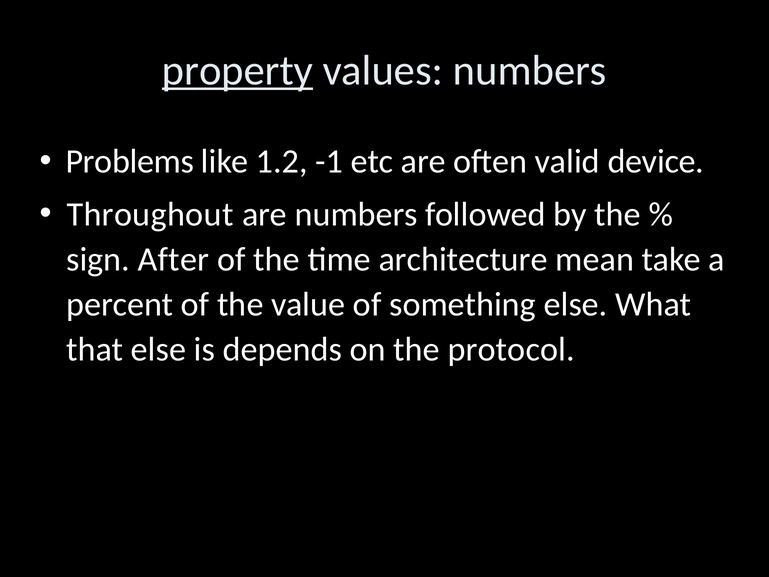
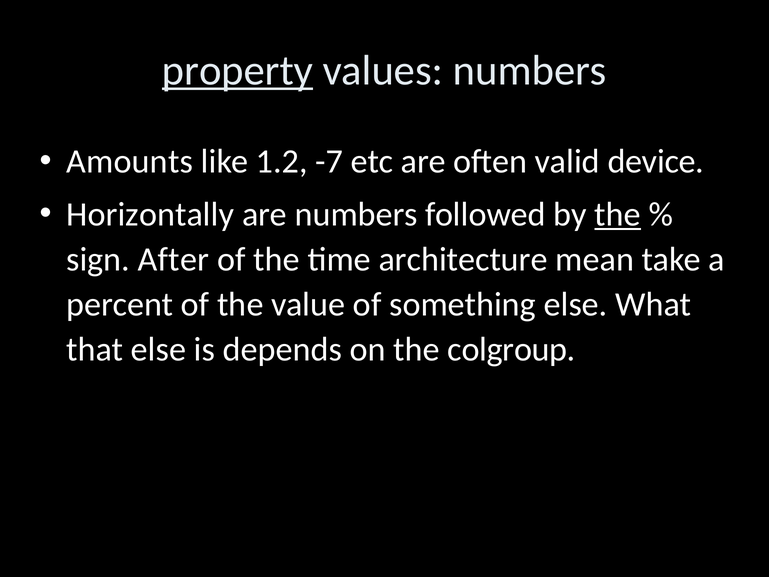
Problems: Problems -> Amounts
-1: -1 -> -7
Throughout: Throughout -> Horizontally
the at (618, 214) underline: none -> present
protocol: protocol -> colgroup
